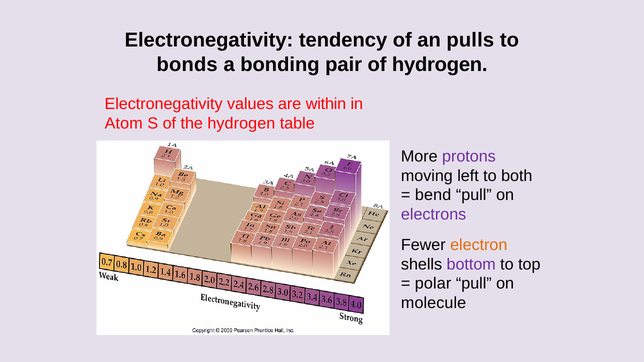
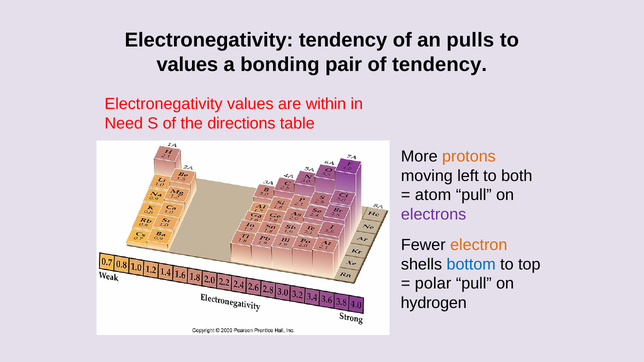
bonds at (187, 65): bonds -> values
of hydrogen: hydrogen -> tendency
Atom: Atom -> Need
the hydrogen: hydrogen -> directions
protons colour: purple -> orange
bend: bend -> atom
bottom colour: purple -> blue
molecule: molecule -> hydrogen
